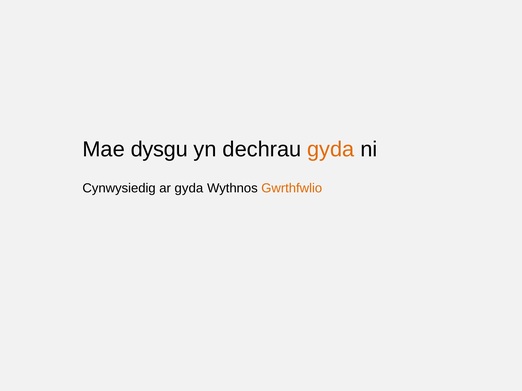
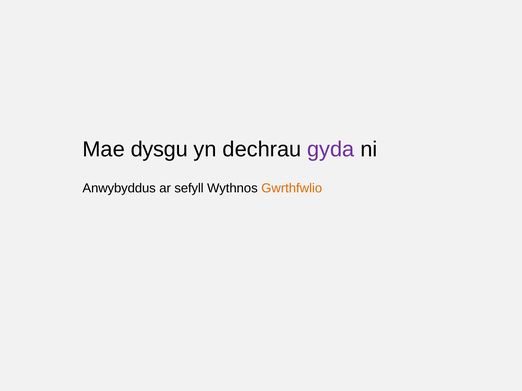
gyda at (331, 149) colour: orange -> purple
Cynwysiedig: Cynwysiedig -> Anwybyddus
ar gyda: gyda -> sefyll
